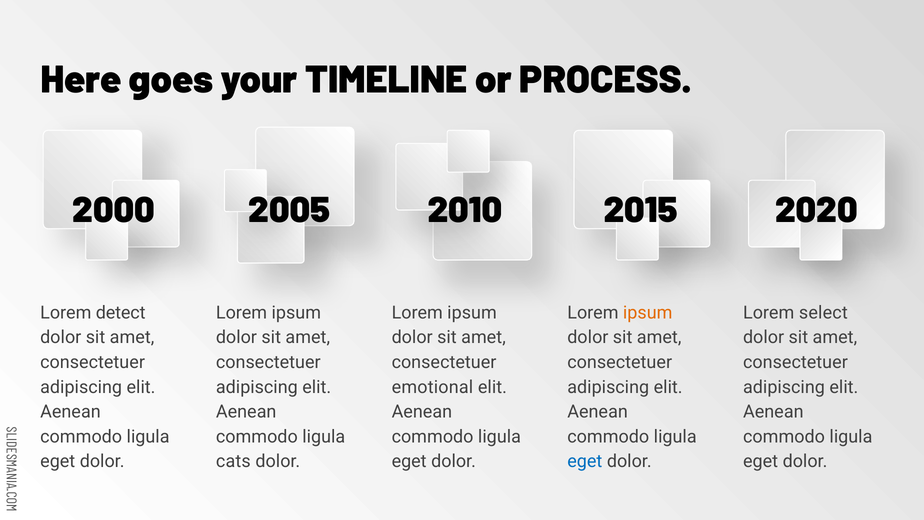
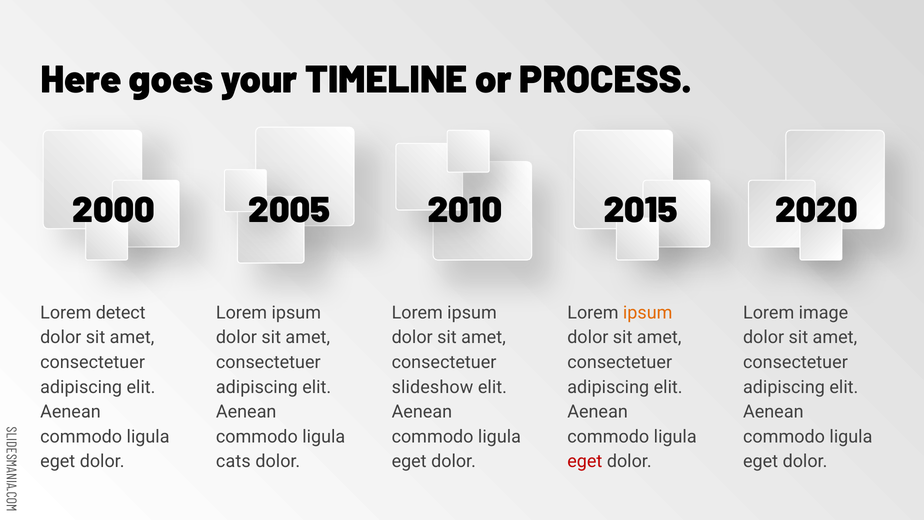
select: select -> image
emotional: emotional -> slideshow
eget at (585, 461) colour: blue -> red
